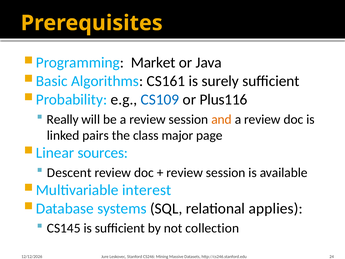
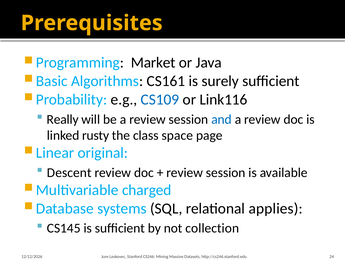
Plus116: Plus116 -> Link116
and colour: orange -> blue
pairs: pairs -> rusty
major: major -> space
sources: sources -> original
interest: interest -> charged
